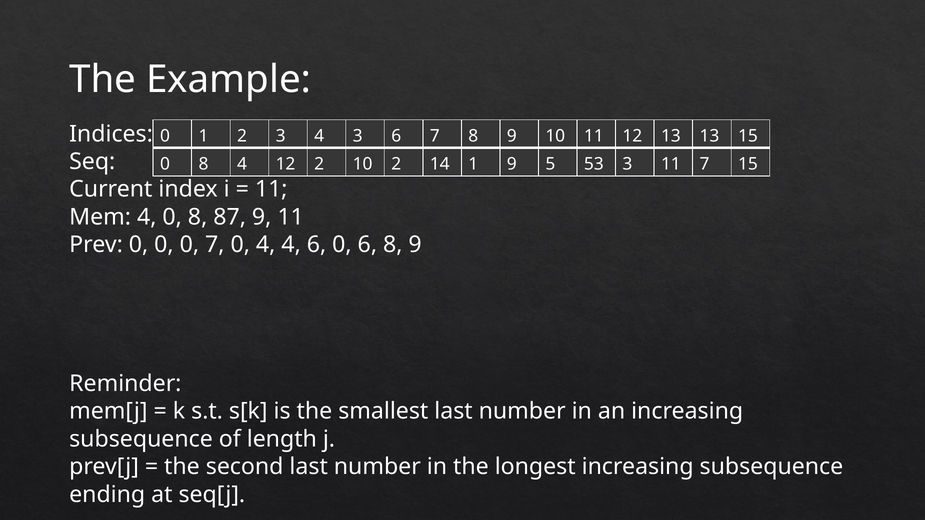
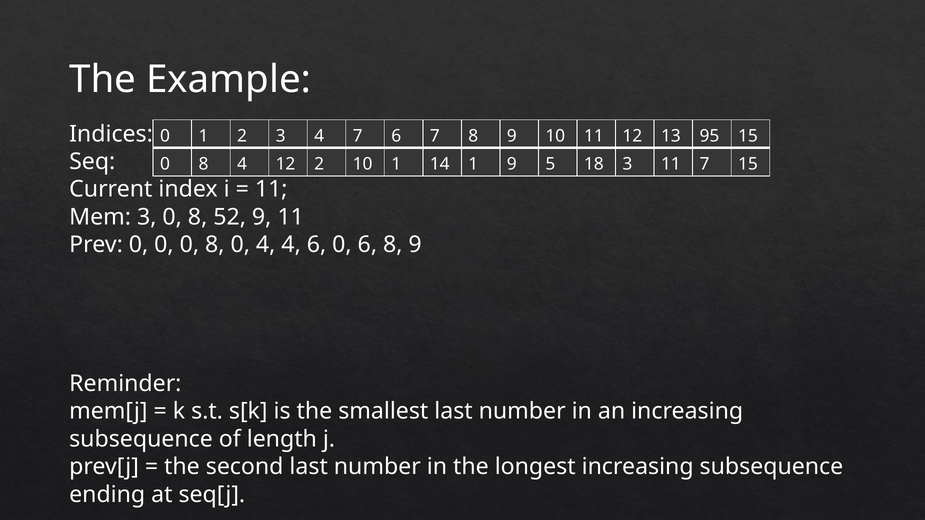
4 3: 3 -> 7
13 13: 13 -> 95
10 2: 2 -> 1
53: 53 -> 18
Mem 4: 4 -> 3
87: 87 -> 52
0 0 7: 7 -> 8
